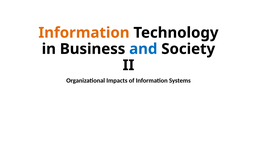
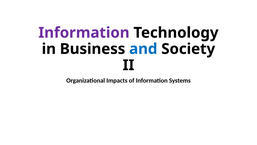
Information at (84, 33) colour: orange -> purple
